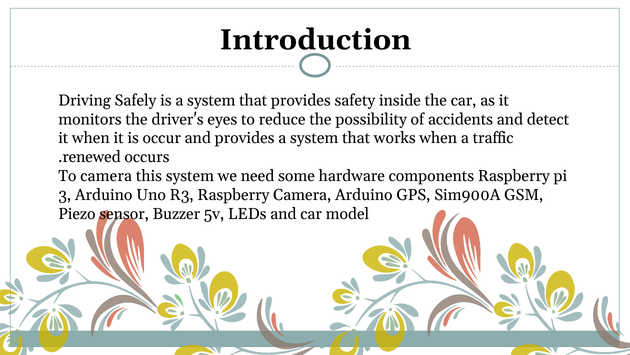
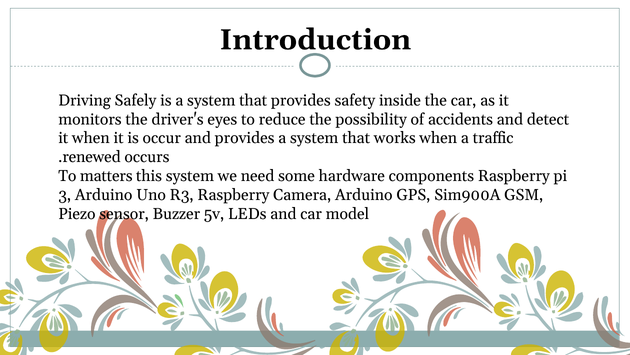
To camera: camera -> matters
